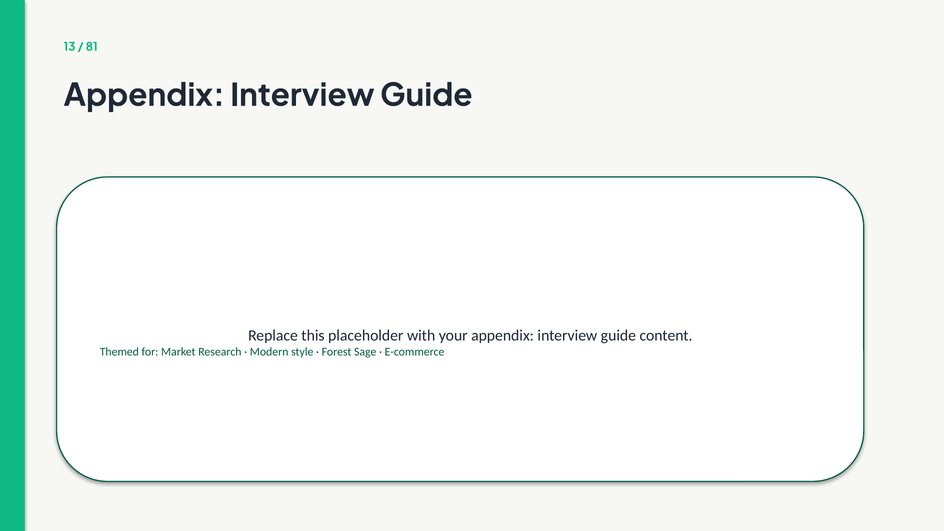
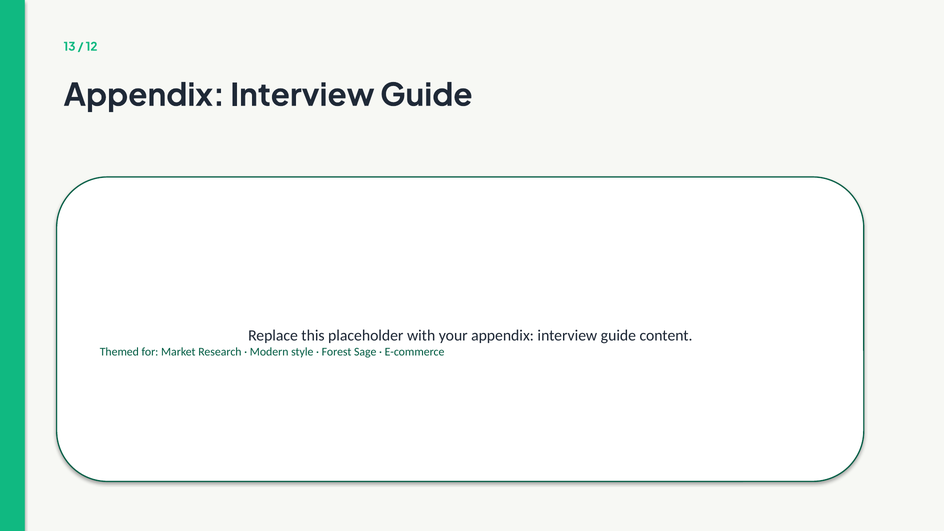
81: 81 -> 12
